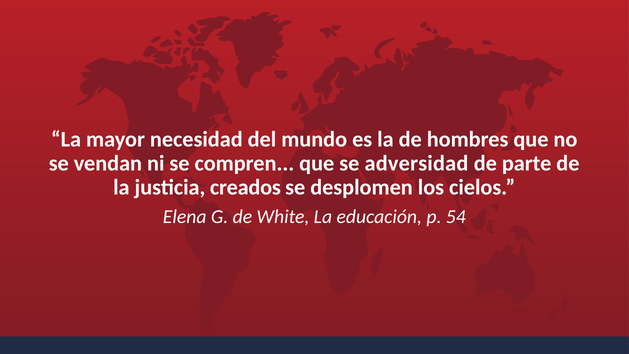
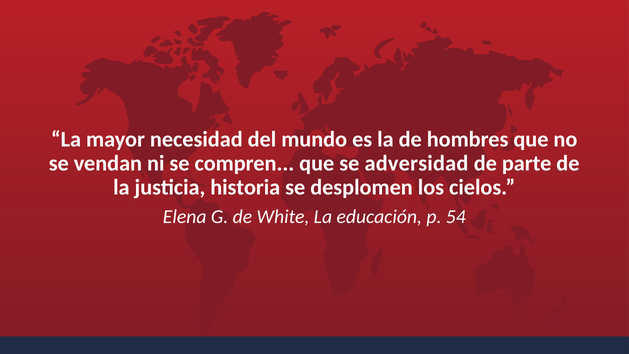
creados: creados -> historia
